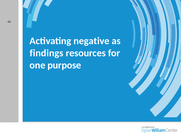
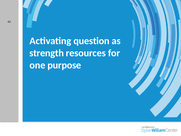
negative: negative -> question
findings: findings -> strength
